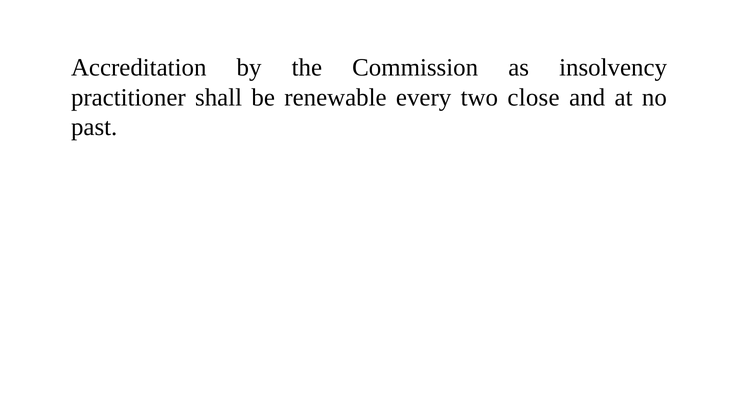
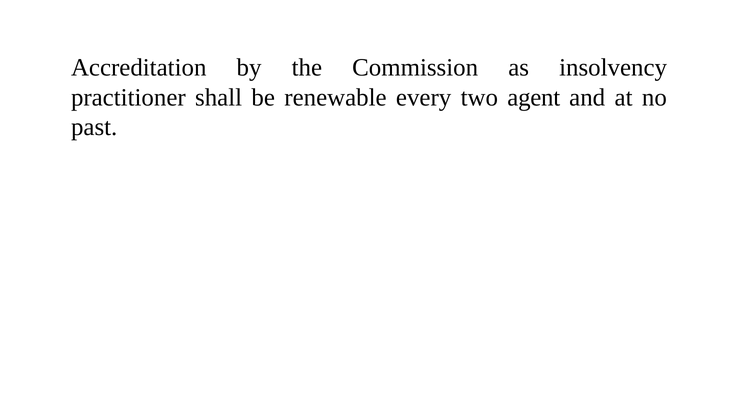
close: close -> agent
